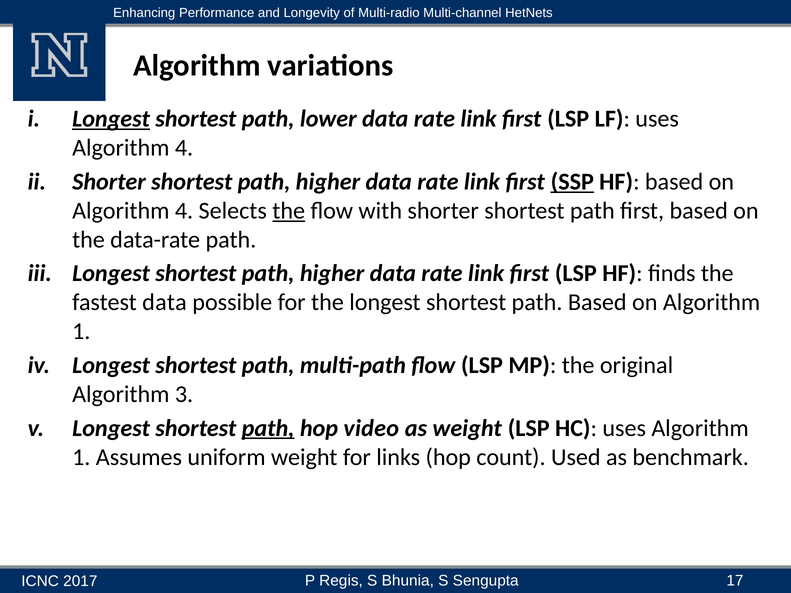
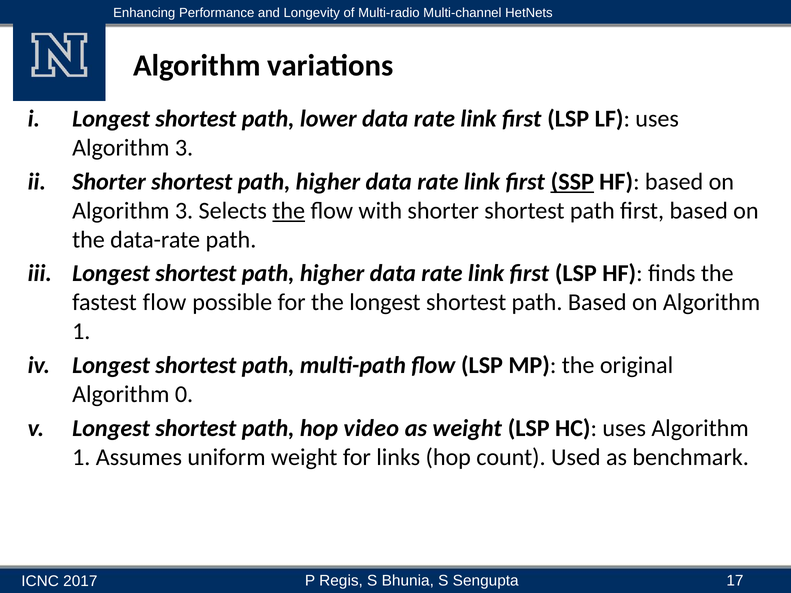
Longest at (111, 119) underline: present -> none
4 at (184, 148): 4 -> 3
4 at (184, 211): 4 -> 3
fastest data: data -> flow
3: 3 -> 0
path at (268, 428) underline: present -> none
